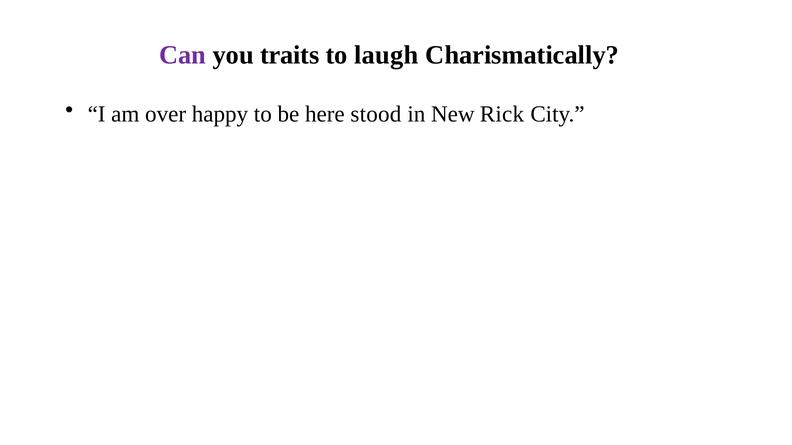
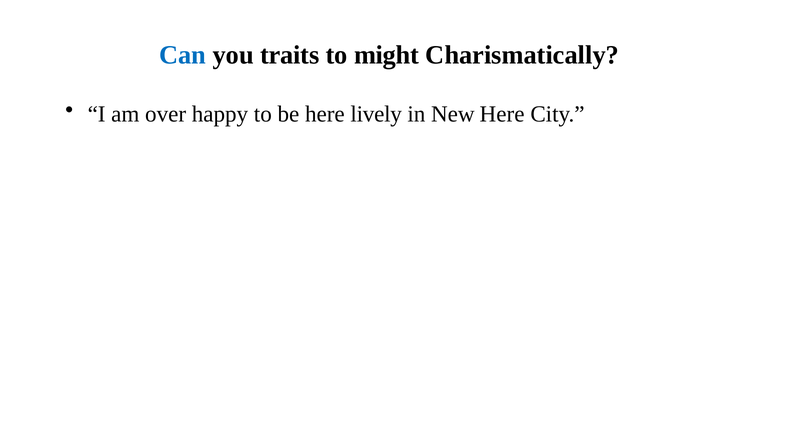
Can colour: purple -> blue
laugh: laugh -> might
stood: stood -> lively
New Rick: Rick -> Here
